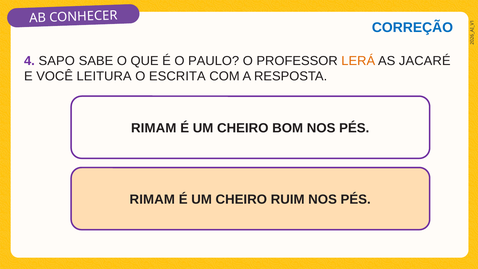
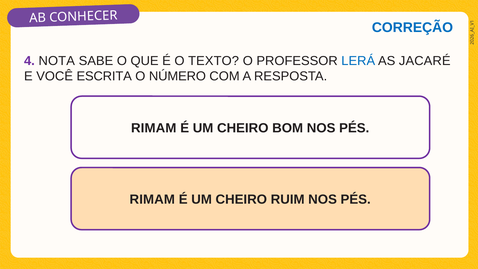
SAPO: SAPO -> NOTA
PAULO: PAULO -> TEXTO
LERÁ colour: orange -> blue
LEITURA: LEITURA -> ESCRITA
ESCRITA: ESCRITA -> NÚMERO
